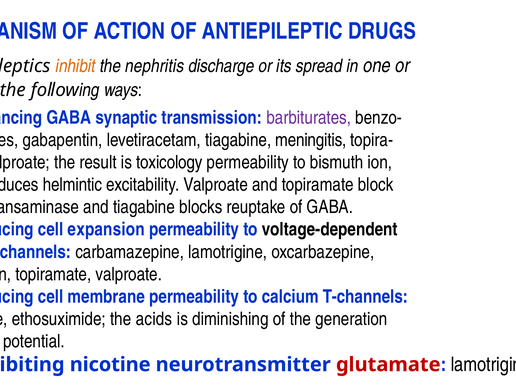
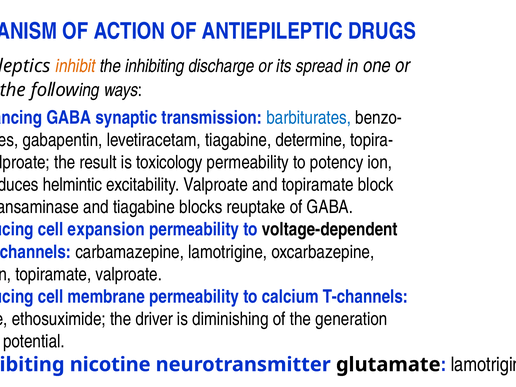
the nephritis: nephritis -> inhibiting
barbiturates colour: purple -> blue
meningitis: meningitis -> determine
bismuth: bismuth -> potency
acids: acids -> driver
glutamate colour: red -> black
